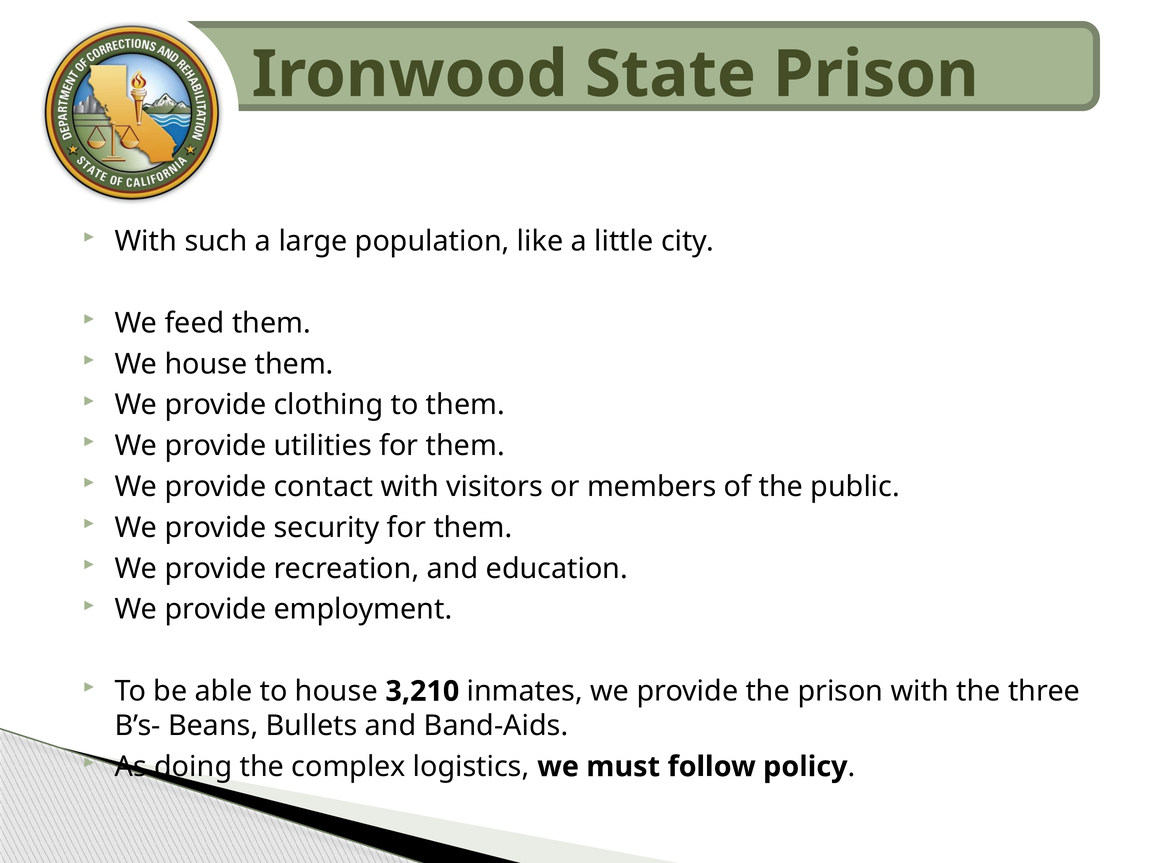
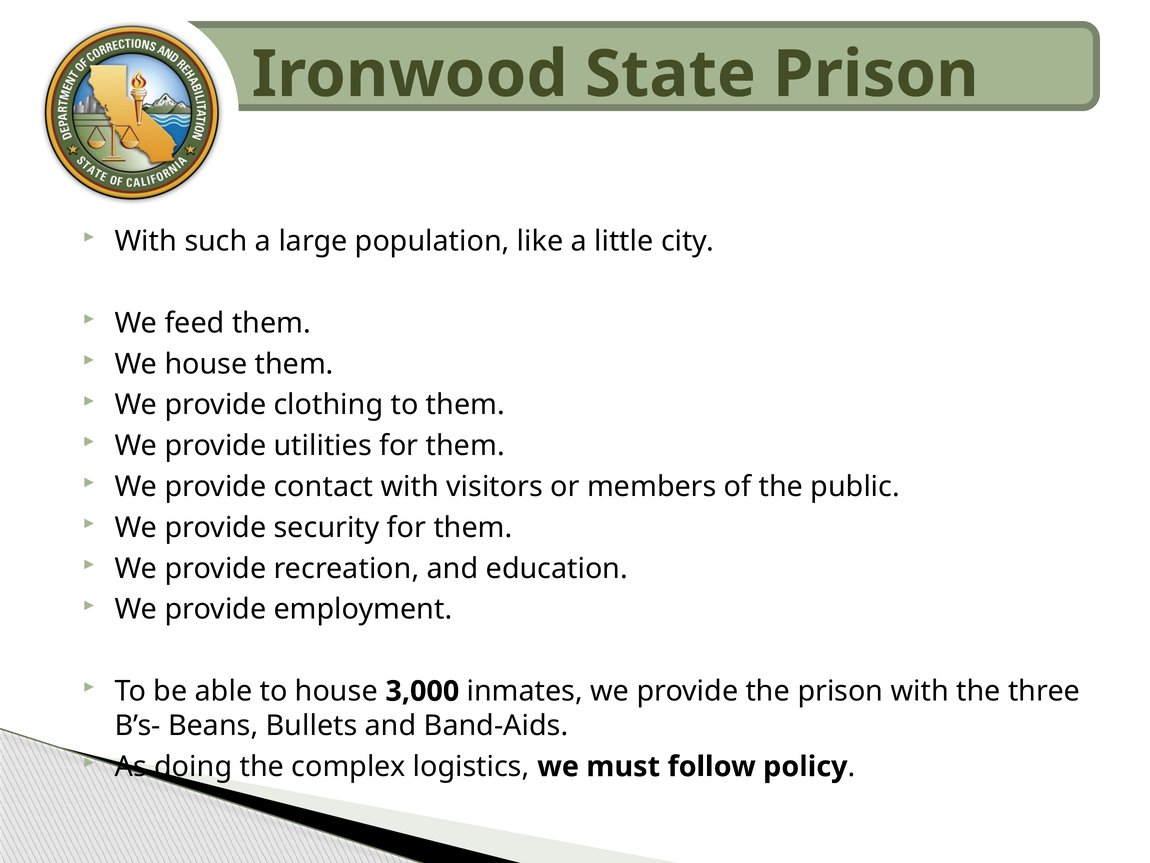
3,210: 3,210 -> 3,000
